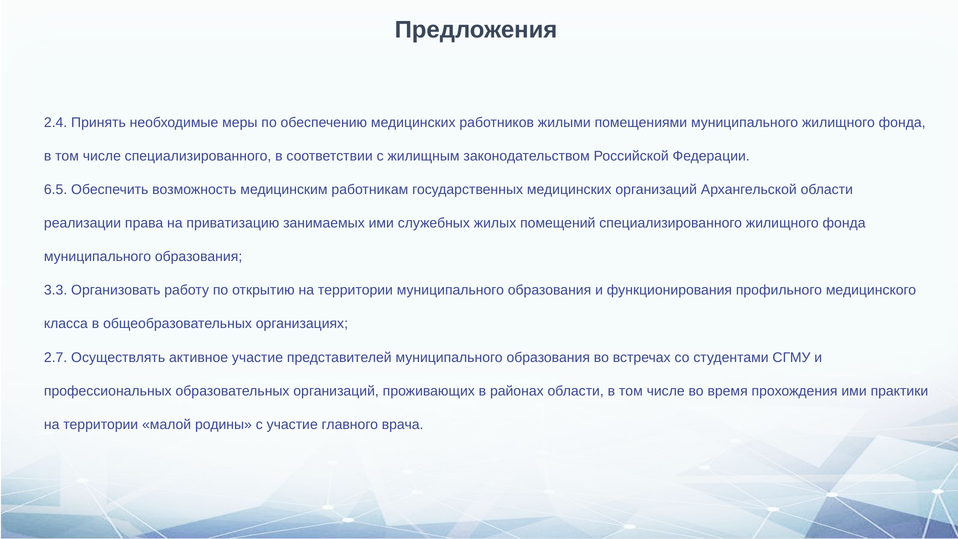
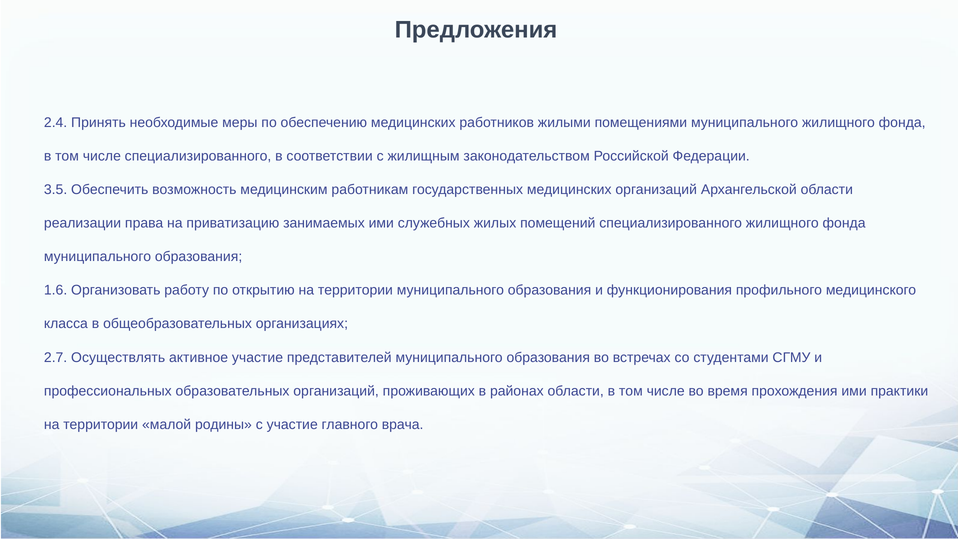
6.5: 6.5 -> 3.5
3.3: 3.3 -> 1.6
